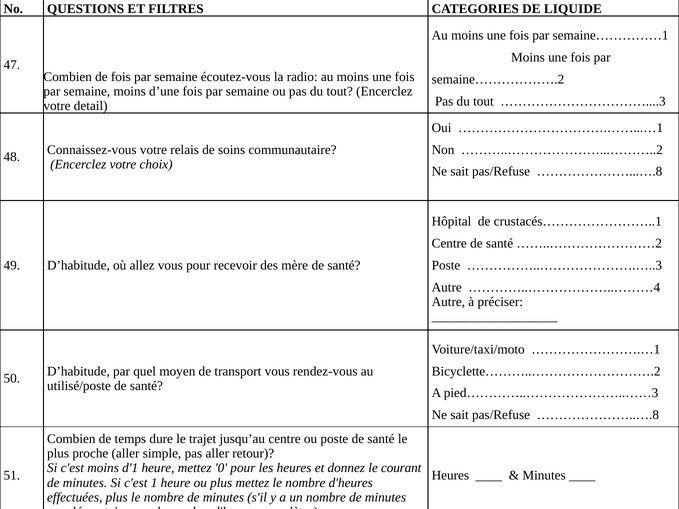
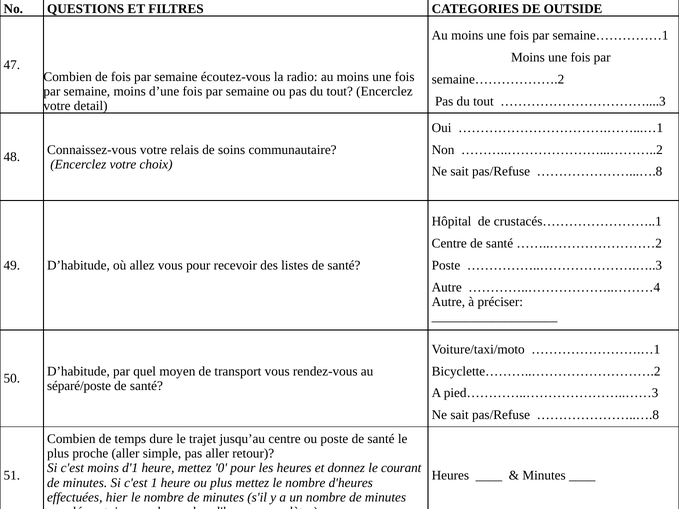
LIQUIDE: LIQUIDE -> OUTSIDE
mère: mère -> listes
utilisé/poste: utilisé/poste -> séparé/poste
effectuées plus: plus -> hier
